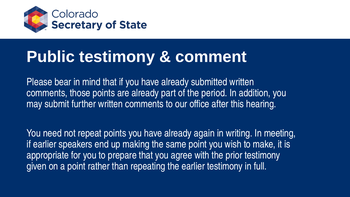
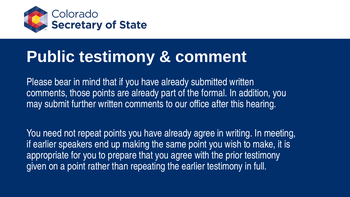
period: period -> formal
already again: again -> agree
